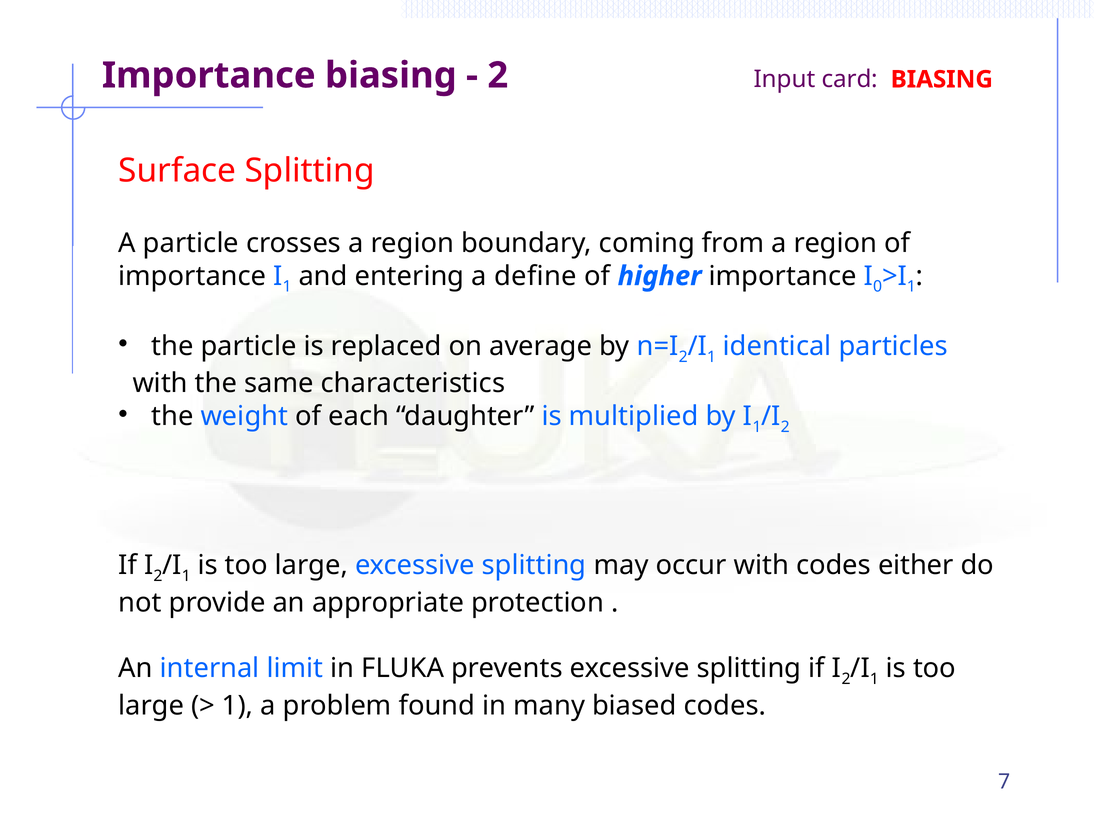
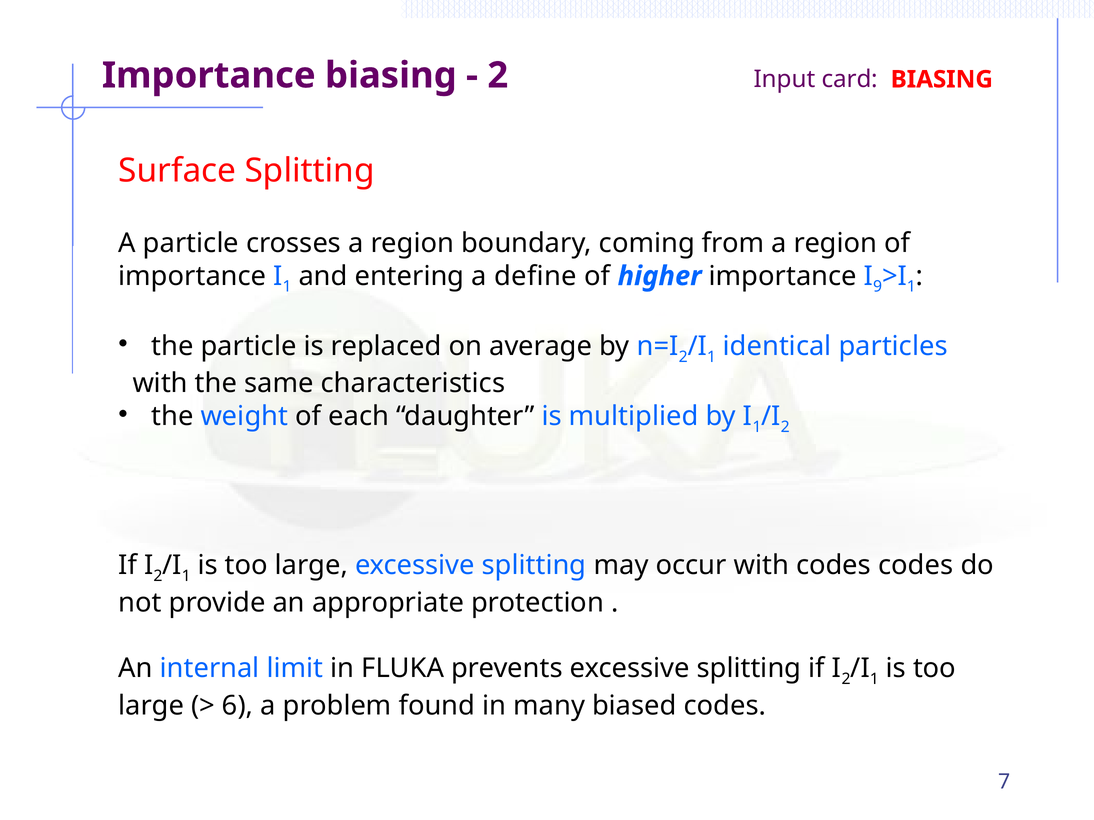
0: 0 -> 9
codes either: either -> codes
1 at (238, 706): 1 -> 6
